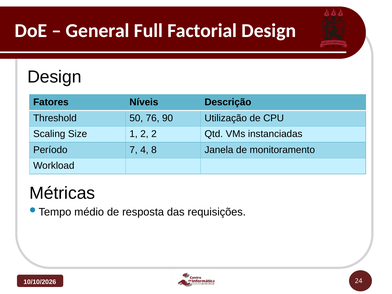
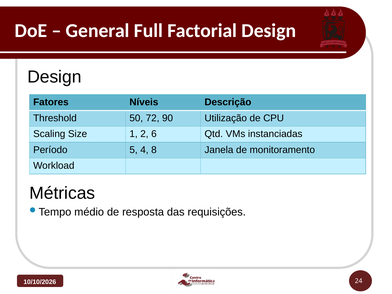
76: 76 -> 72
2 2: 2 -> 6
7: 7 -> 5
